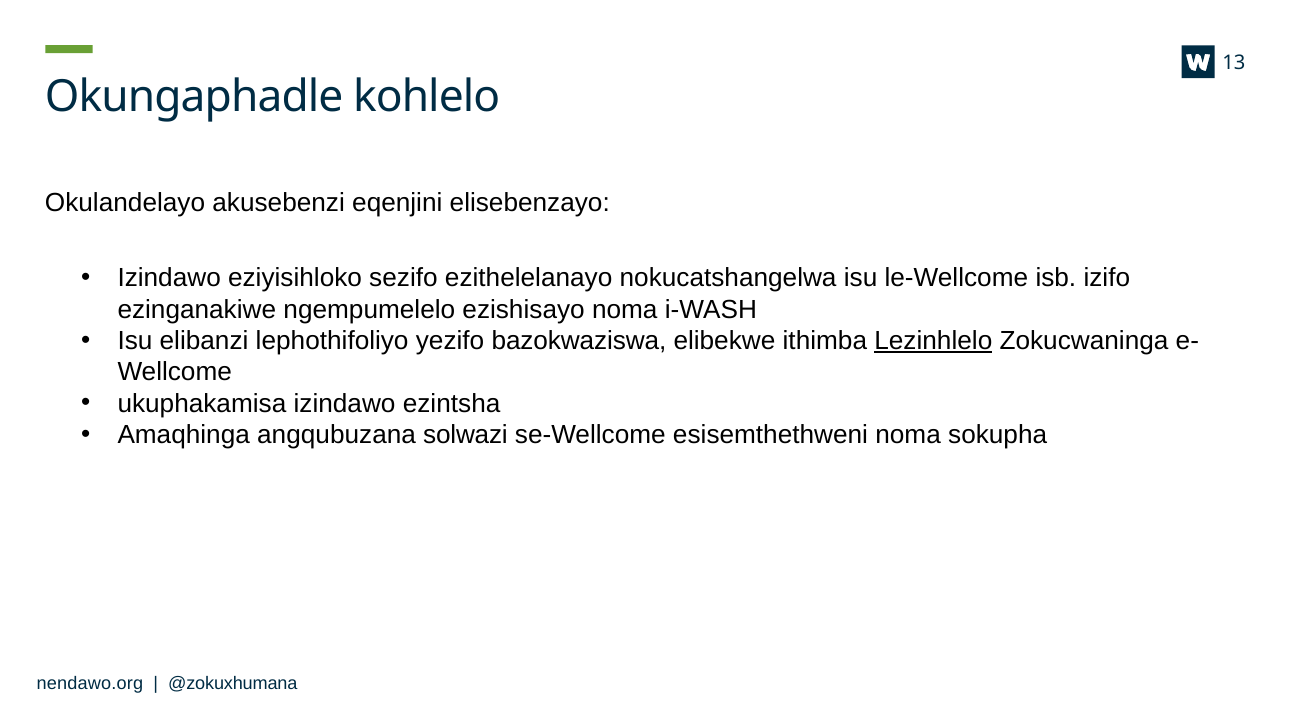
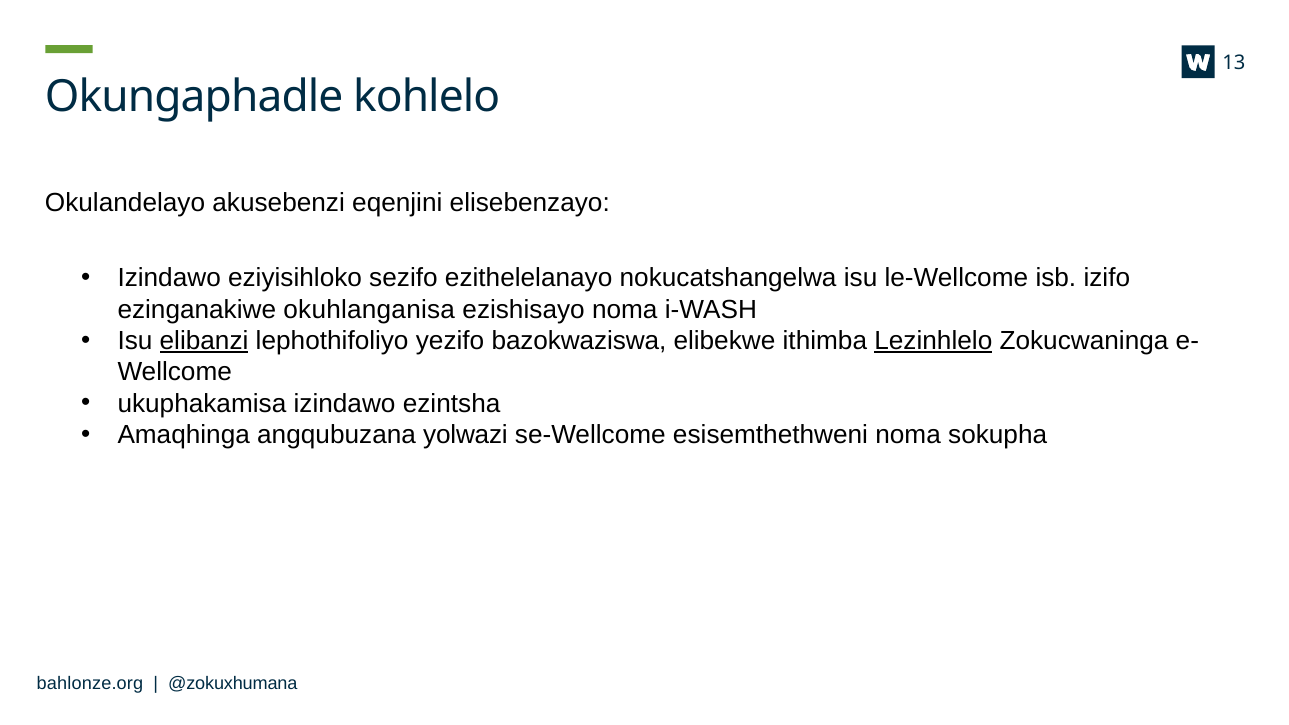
ngempumelelo: ngempumelelo -> okuhlanganisa
elibanzi underline: none -> present
solwazi: solwazi -> yolwazi
nendawo.org: nendawo.org -> bahlonze.org
